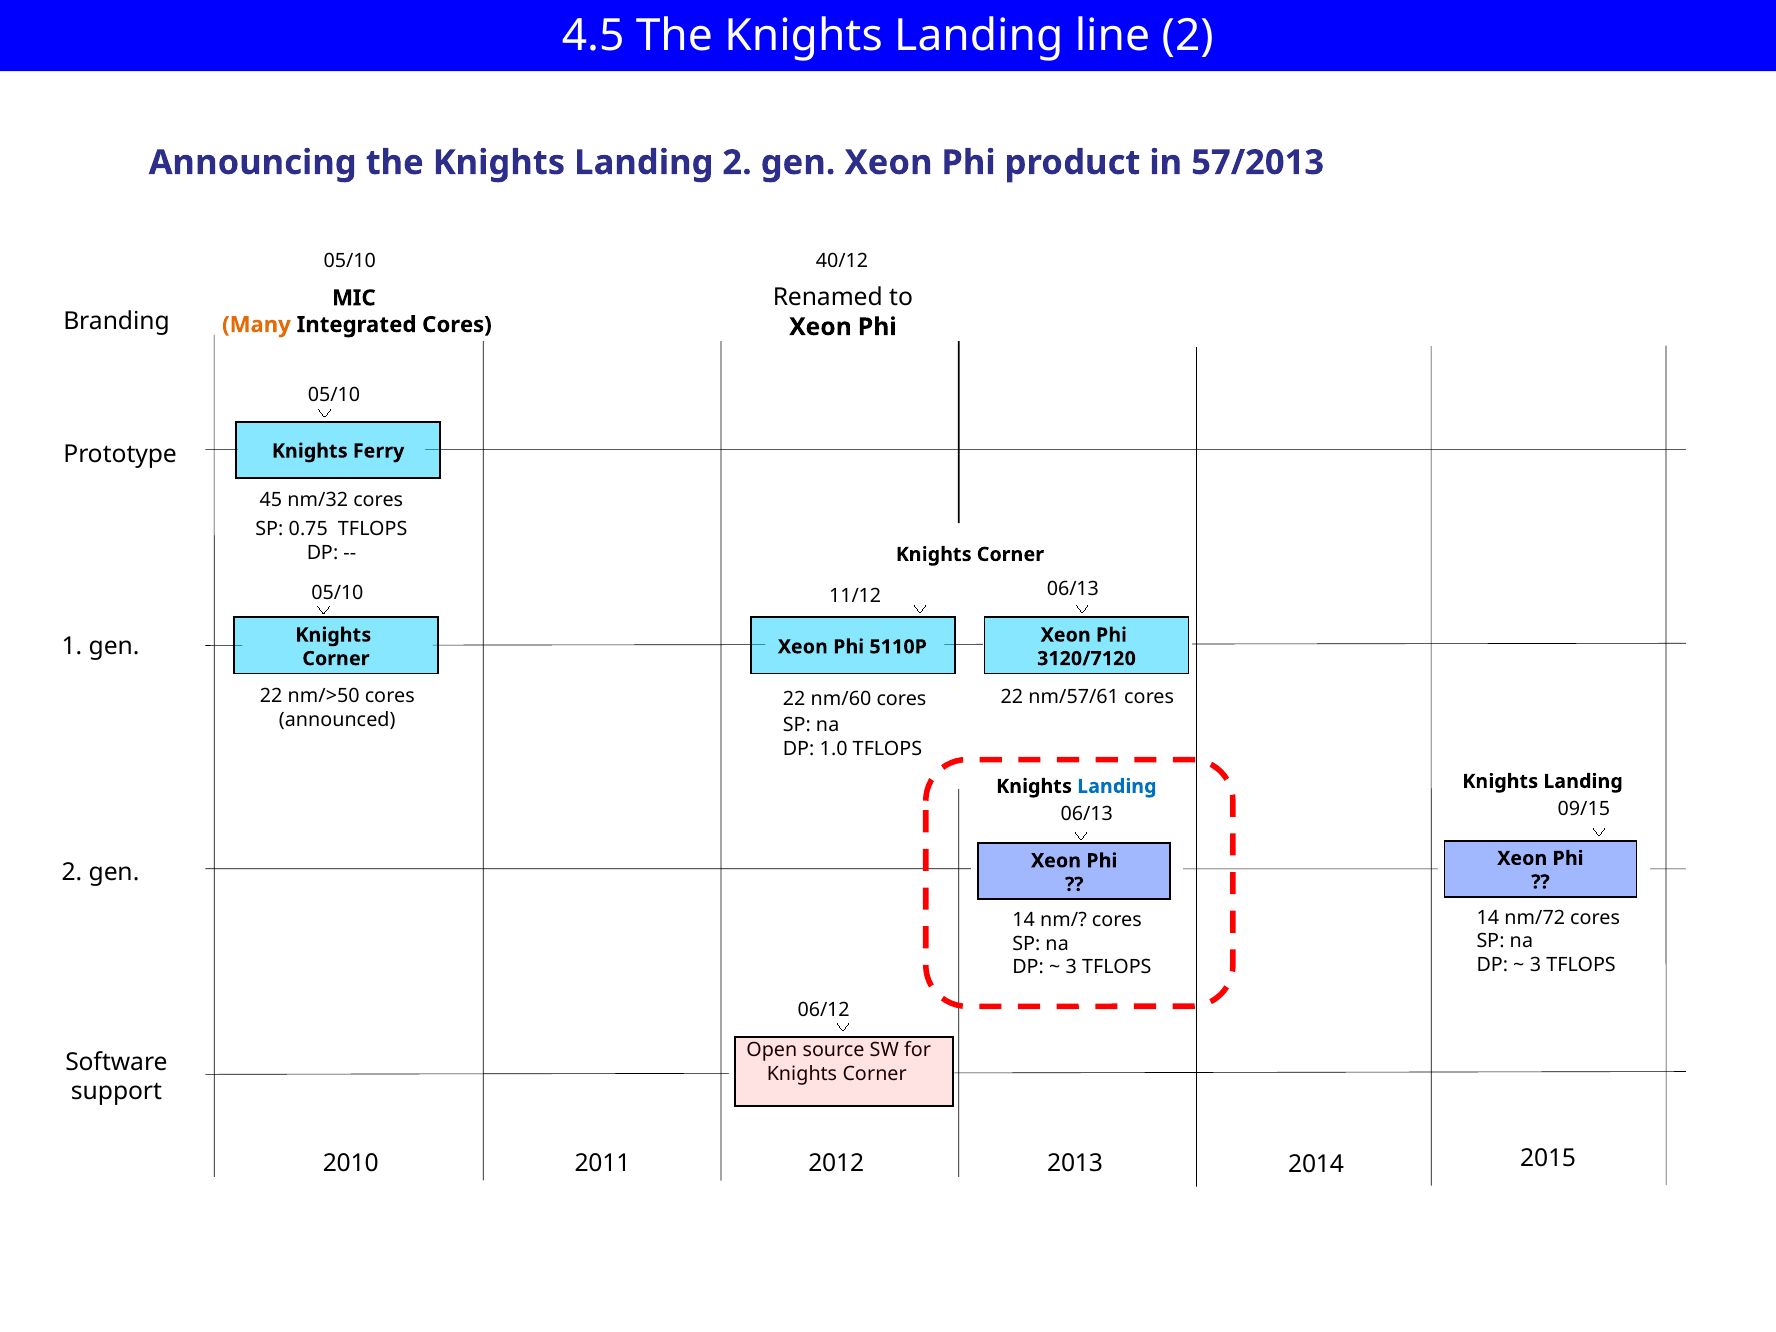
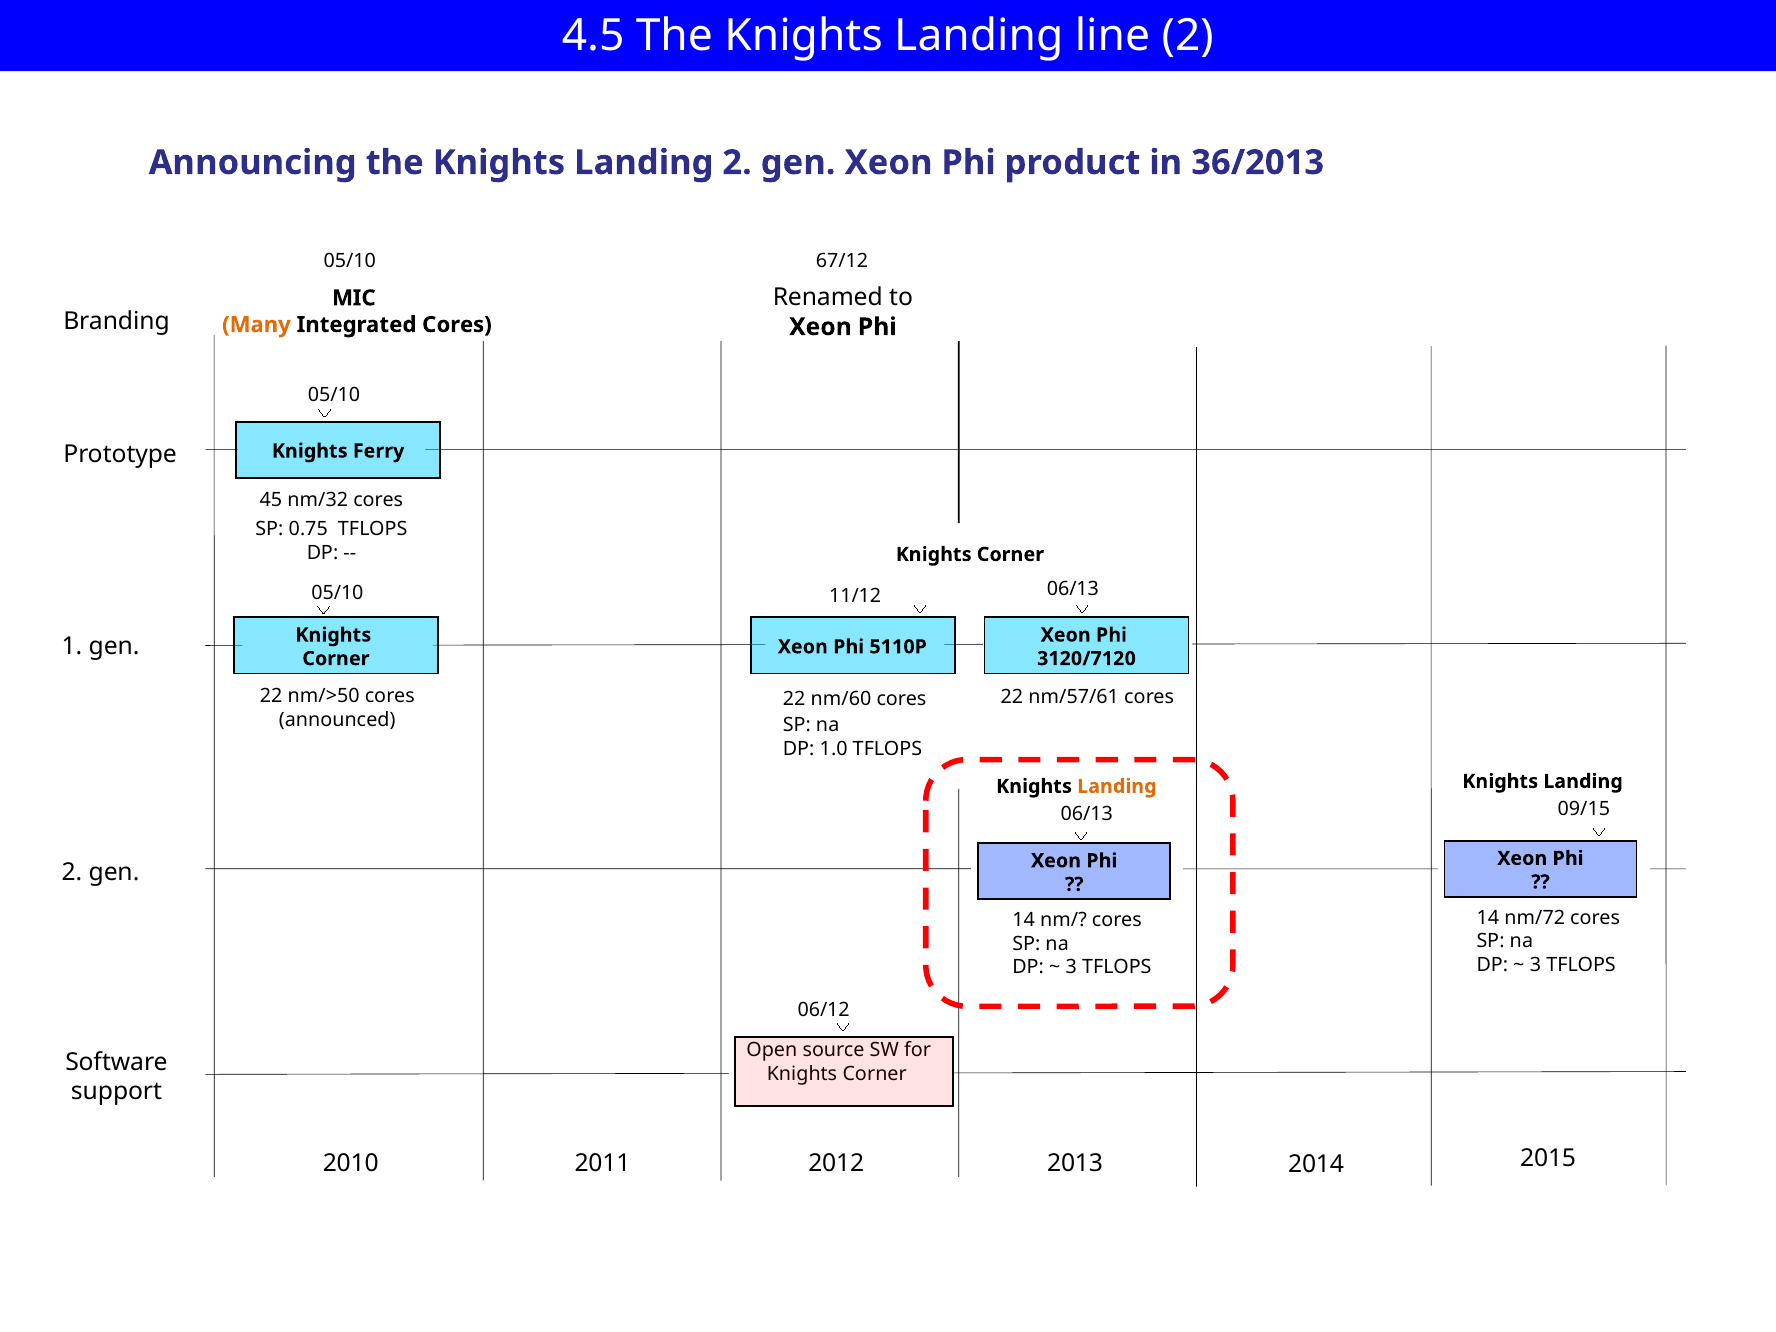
57/2013: 57/2013 -> 36/2013
40/12: 40/12 -> 67/12
Landing at (1117, 786) colour: blue -> orange
